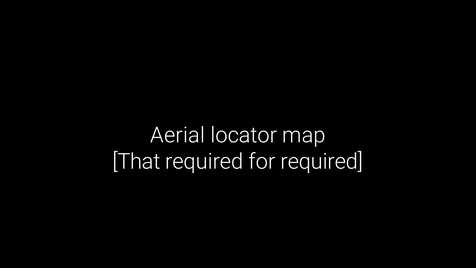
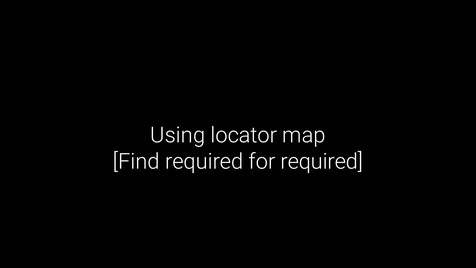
Aerial: Aerial -> Using
That: That -> Find
